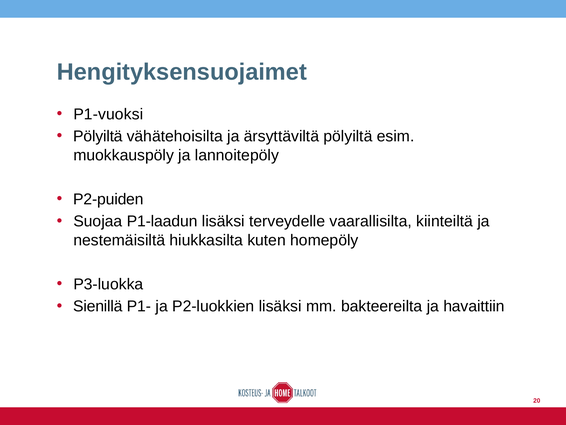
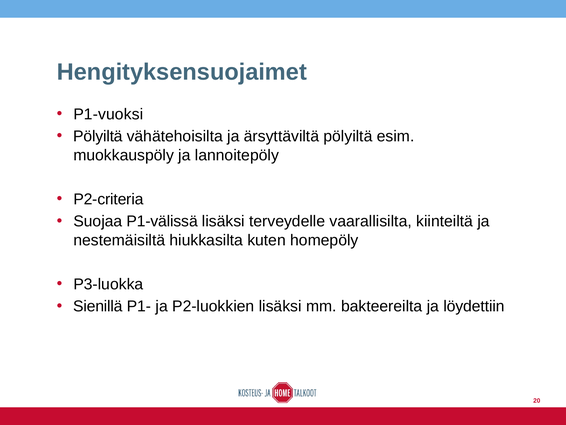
P2-puiden: P2-puiden -> P2-criteria
P1-laadun: P1-laadun -> P1-välissä
havaittiin: havaittiin -> löydettiin
